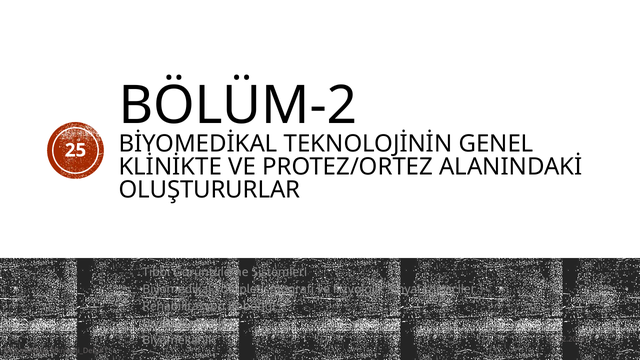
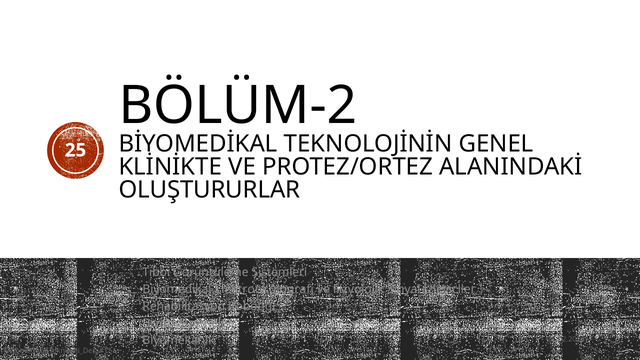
Fotopletismografi: Fotopletismografi -> Elektrookülografi
